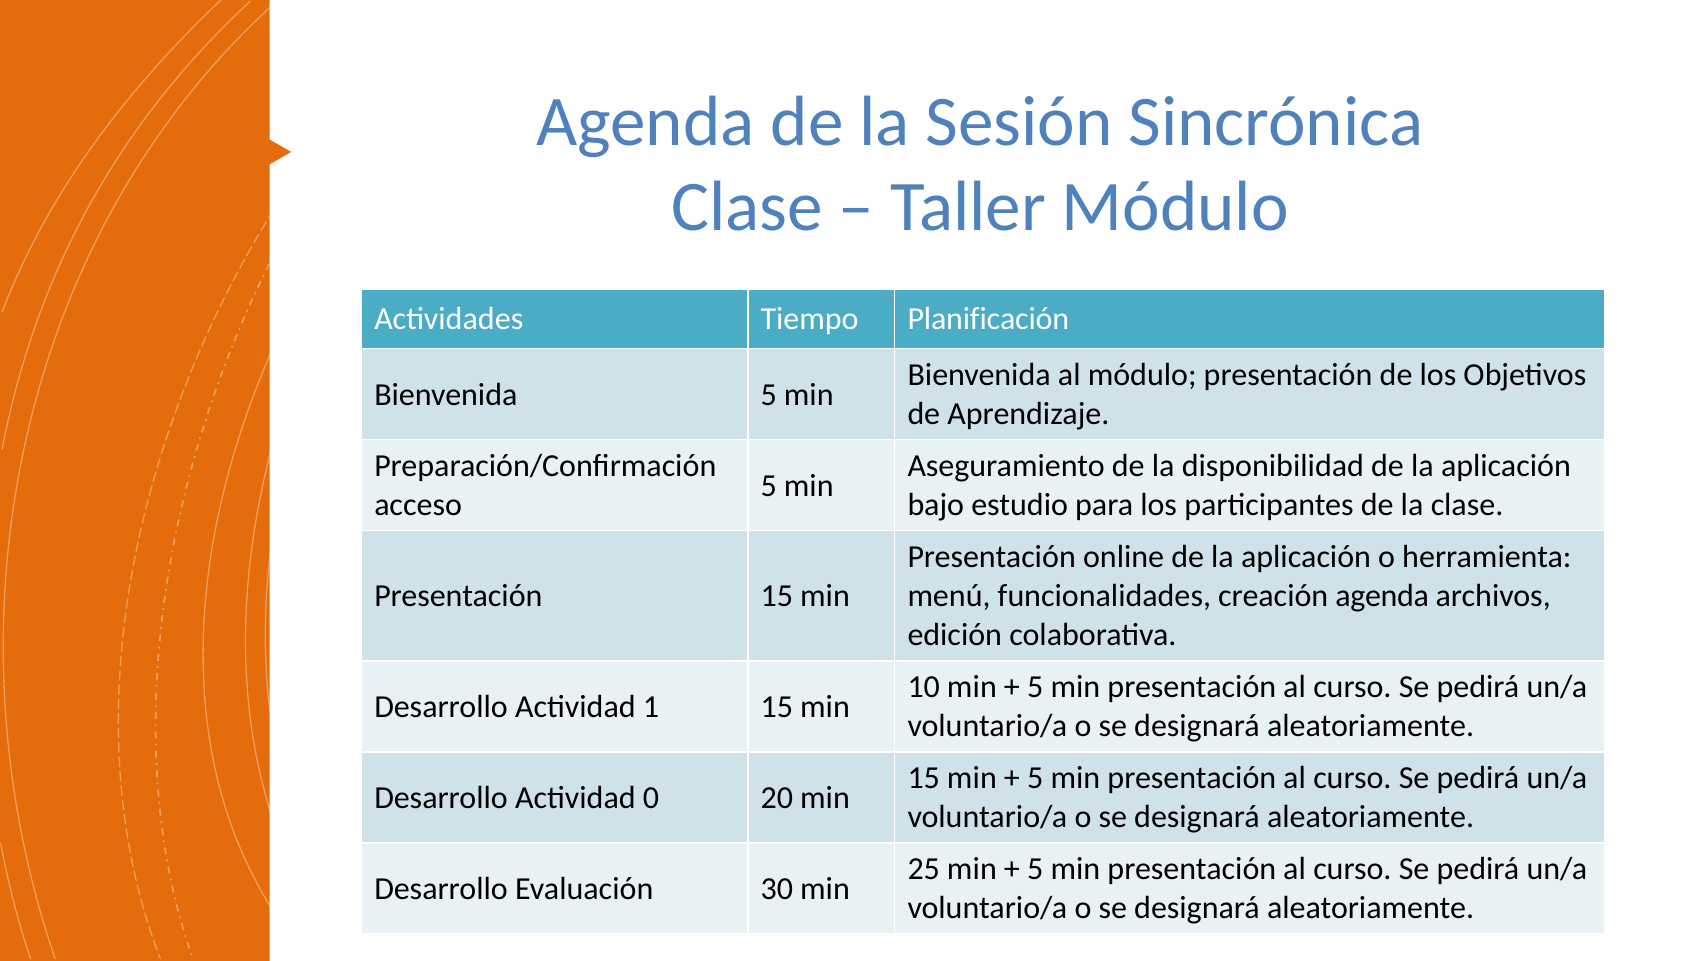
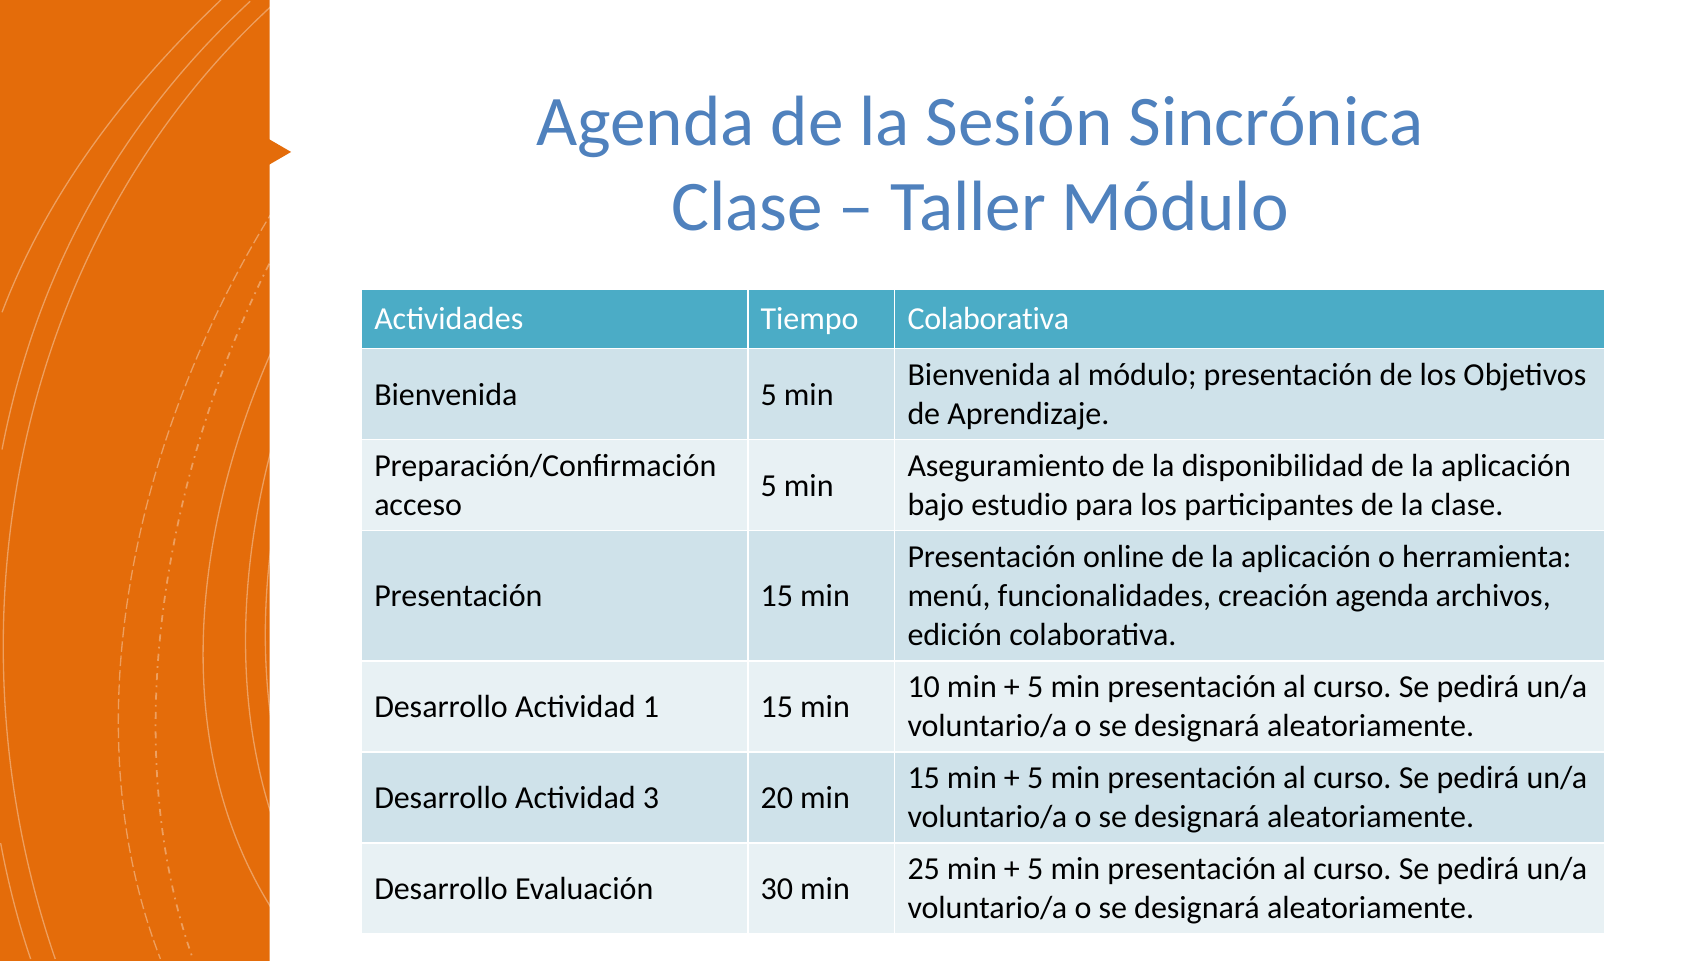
Tiempo Planificación: Planificación -> Colaborativa
0: 0 -> 3
